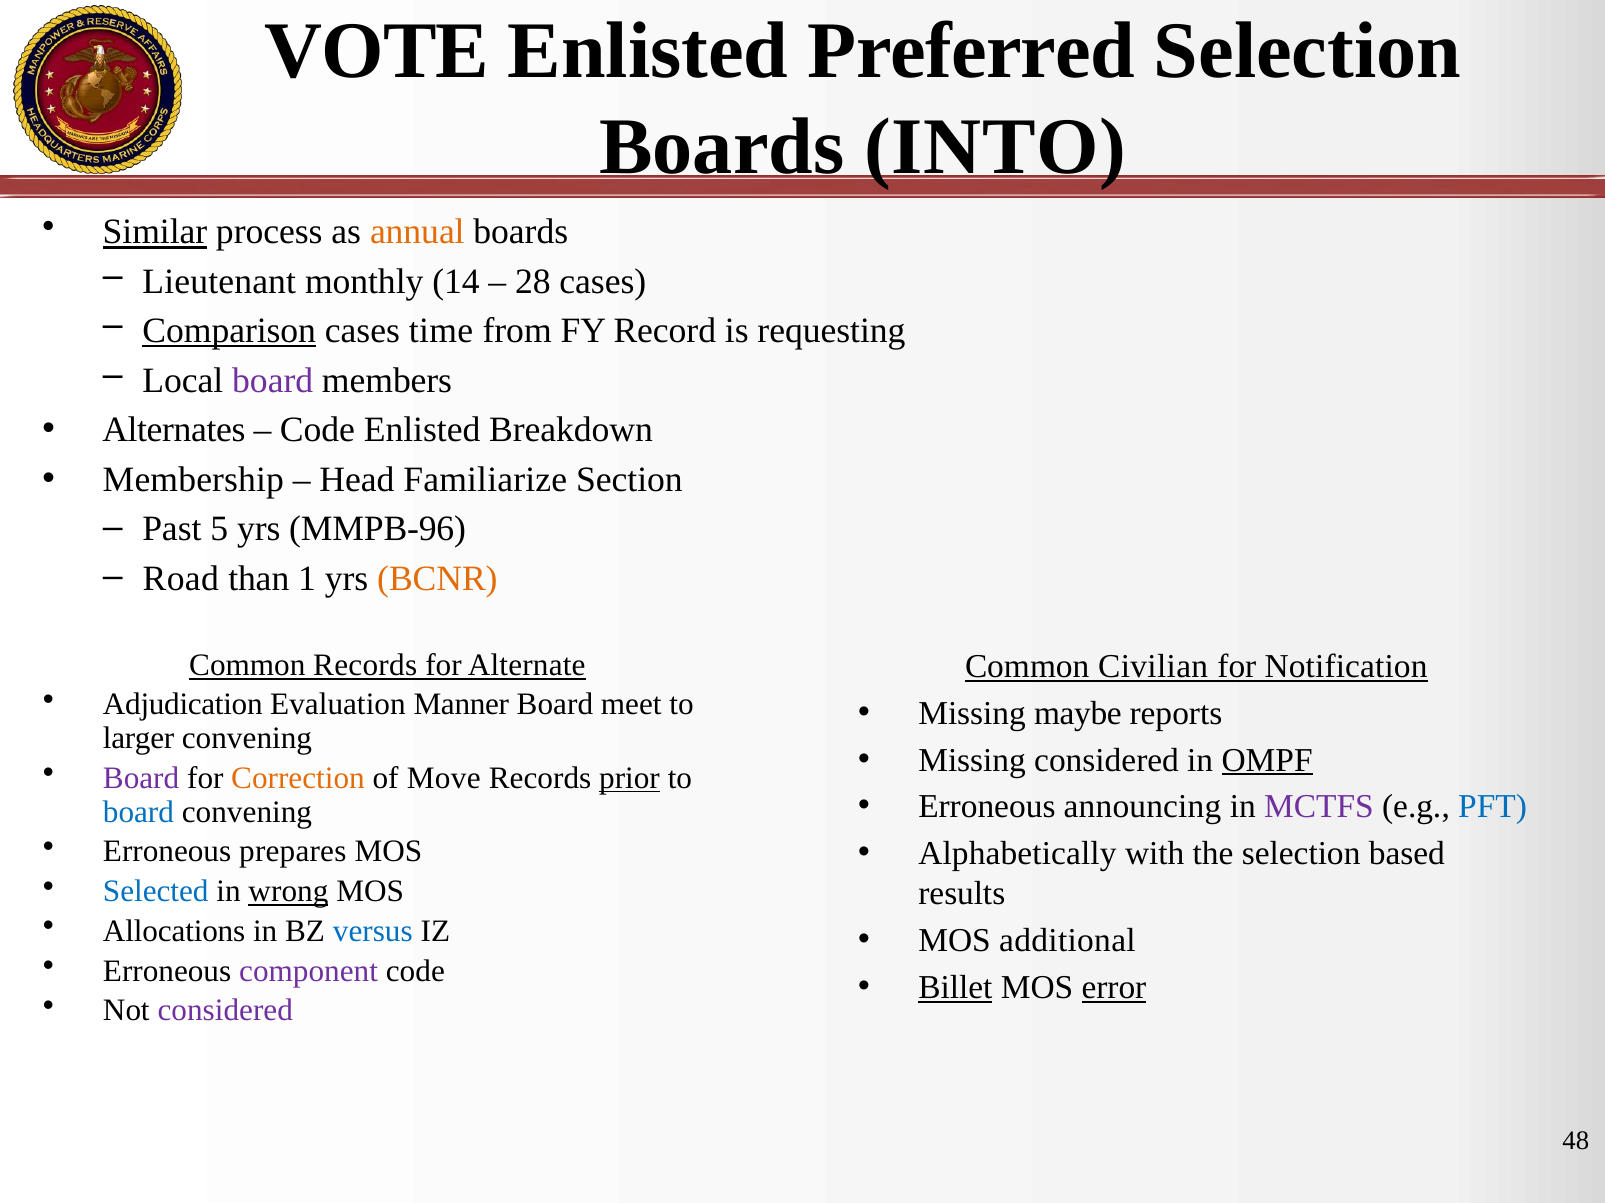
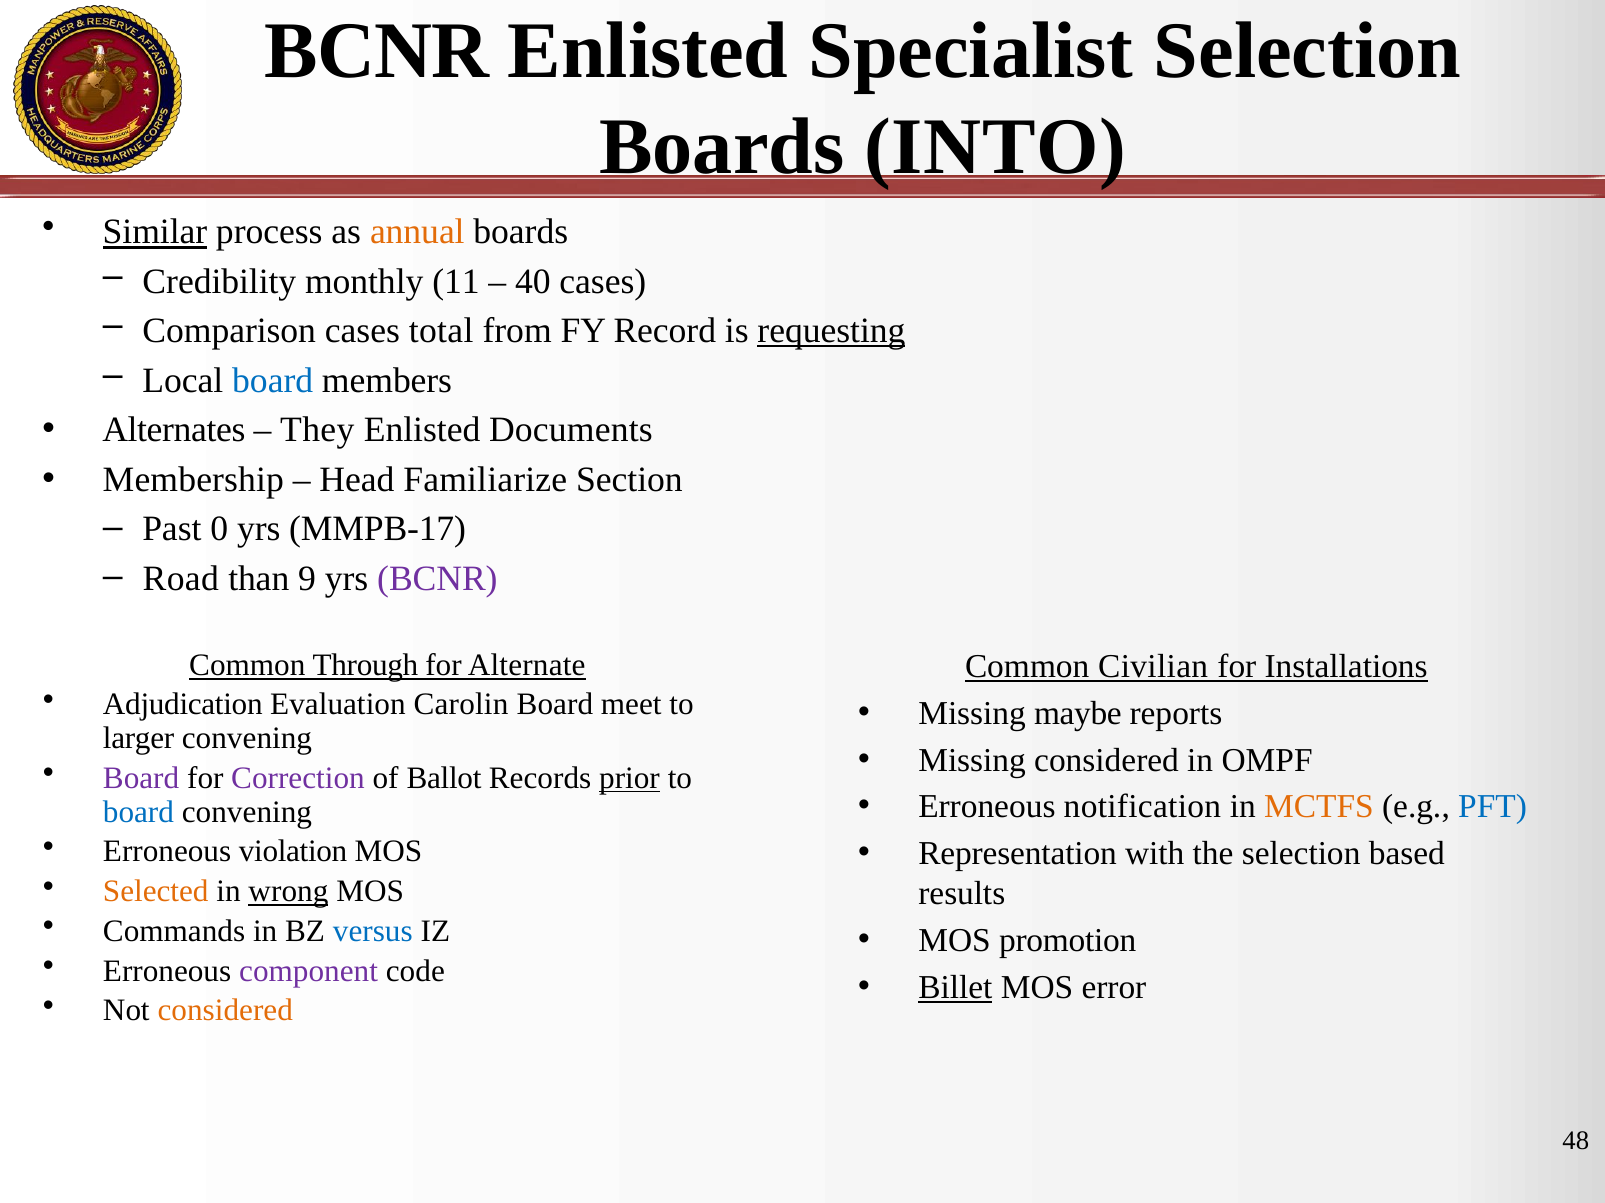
VOTE at (377, 51): VOTE -> BCNR
Preferred: Preferred -> Specialist
Lieutenant: Lieutenant -> Credibility
14: 14 -> 11
28: 28 -> 40
Comparison underline: present -> none
time: time -> total
requesting underline: none -> present
board at (273, 381) colour: purple -> blue
Code at (318, 430): Code -> They
Breakdown: Breakdown -> Documents
5: 5 -> 0
MMPB-96: MMPB-96 -> MMPB-17
1: 1 -> 9
BCNR at (437, 579) colour: orange -> purple
Common Records: Records -> Through
Notification: Notification -> Installations
Manner: Manner -> Carolin
OMPF underline: present -> none
Correction colour: orange -> purple
Move: Move -> Ballot
announcing: announcing -> notification
MCTFS colour: purple -> orange
prepares: prepares -> violation
Alphabetically: Alphabetically -> Representation
Selected colour: blue -> orange
Allocations: Allocations -> Commands
additional: additional -> promotion
error underline: present -> none
considered at (225, 1011) colour: purple -> orange
